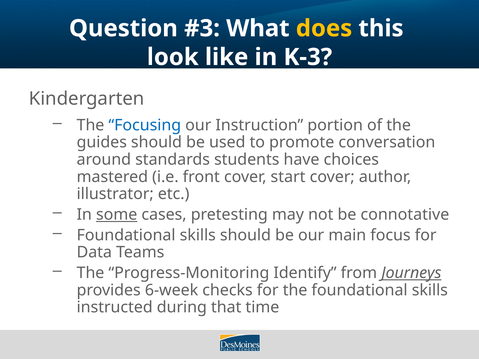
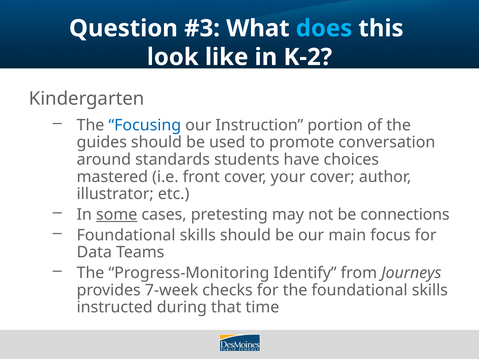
does colour: yellow -> light blue
K-3: K-3 -> K-2
start: start -> your
connotative: connotative -> connections
Journeys underline: present -> none
6-week: 6-week -> 7-week
